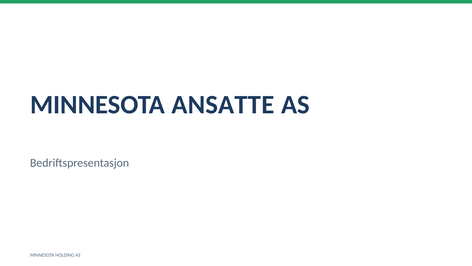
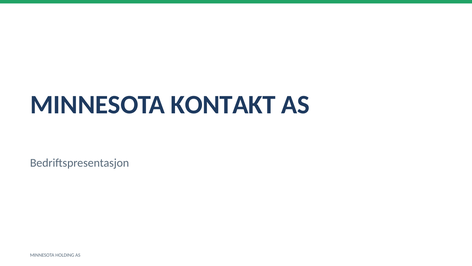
ANSATTE: ANSATTE -> KONTAKT
